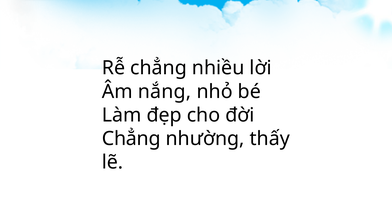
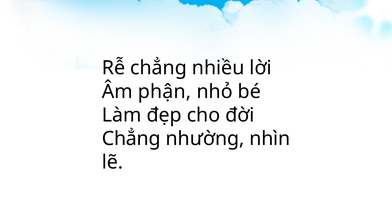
nắng: nắng -> phận
thấy: thấy -> nhìn
